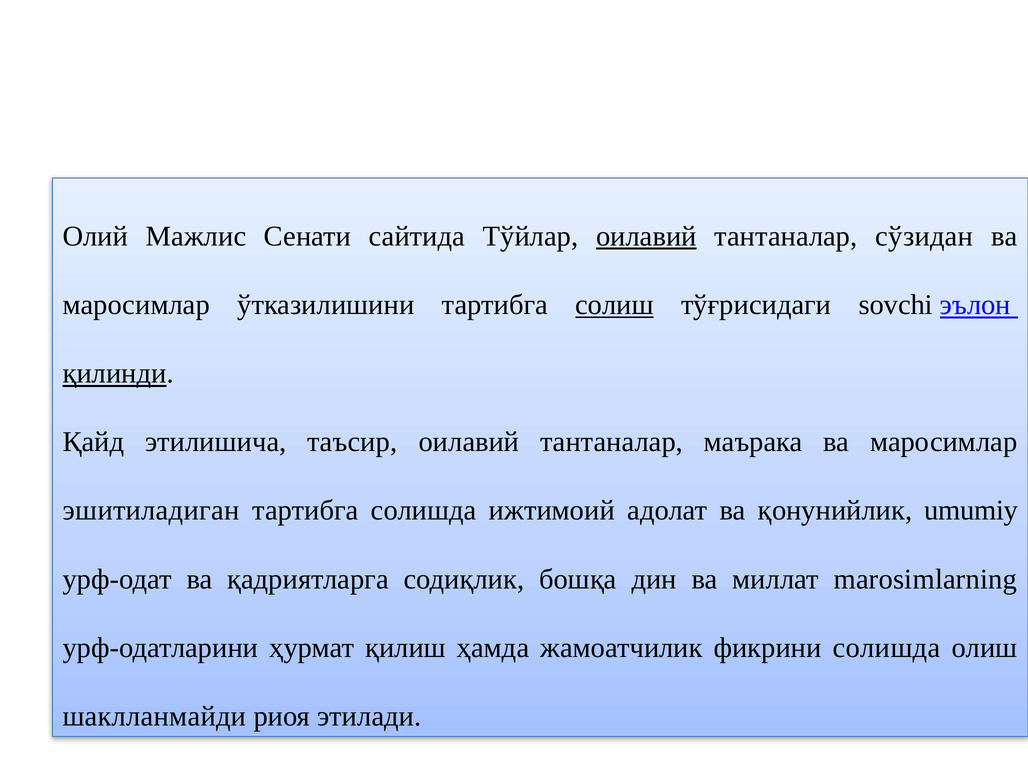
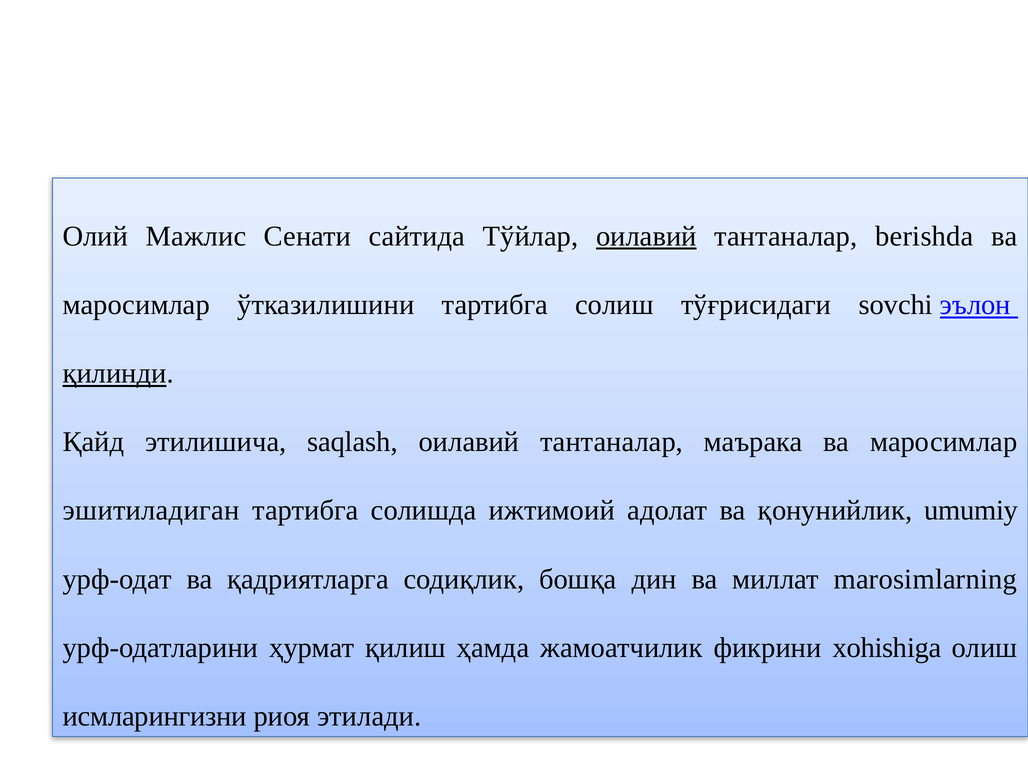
сўзидан: сўзидан -> berishda
солиш underline: present -> none
таъсир: таъсир -> saqlash
фикрини солишда: солишда -> xohishiga
шаклланмайди: шаклланмайди -> исмларингизни
